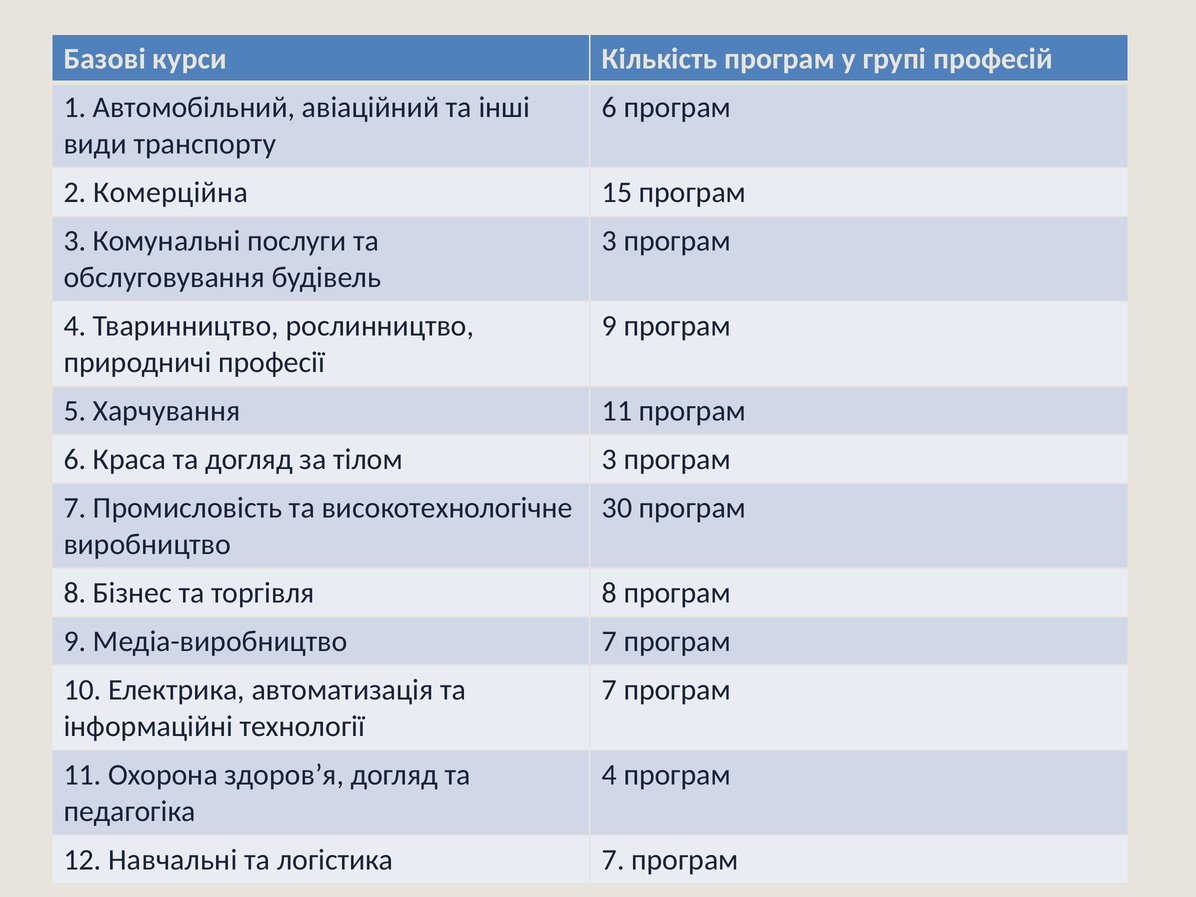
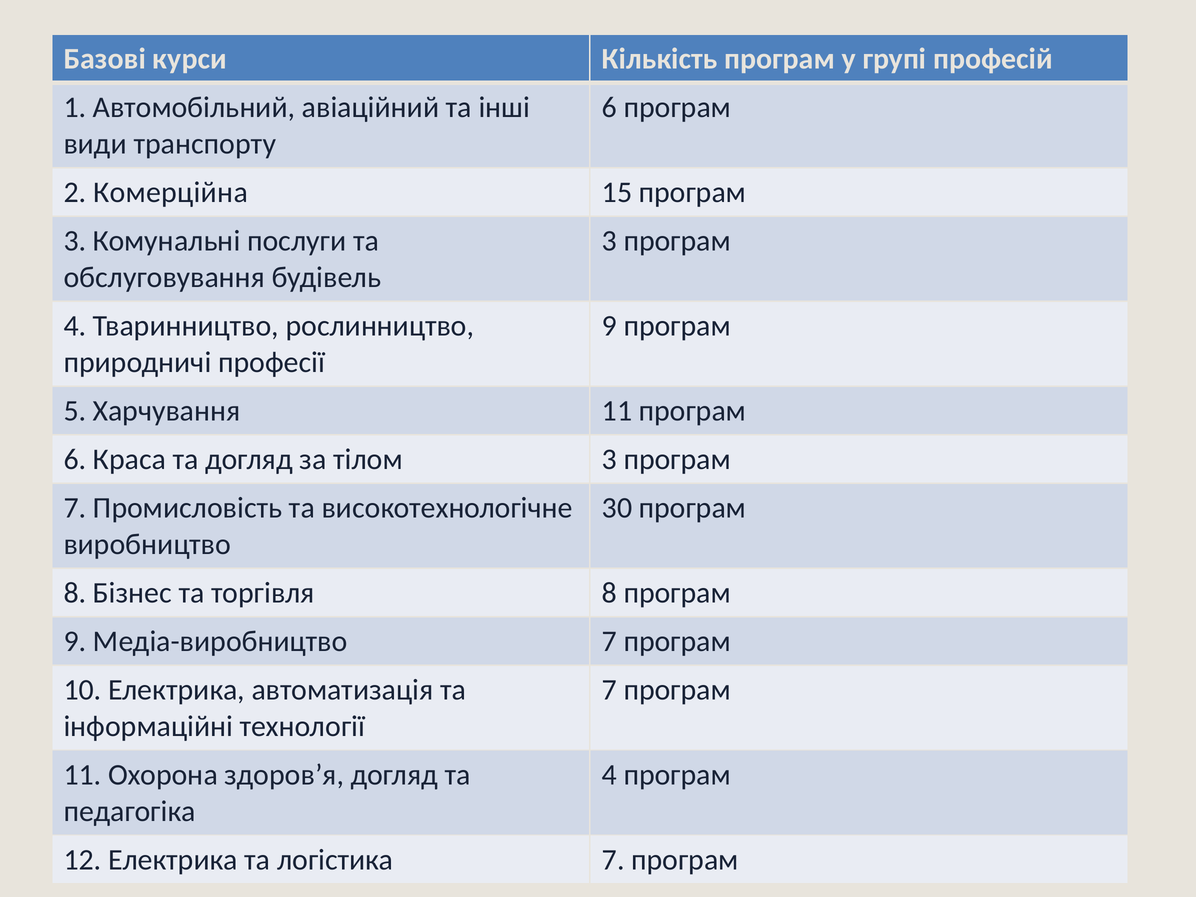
12 Навчальні: Навчальні -> Електрика
